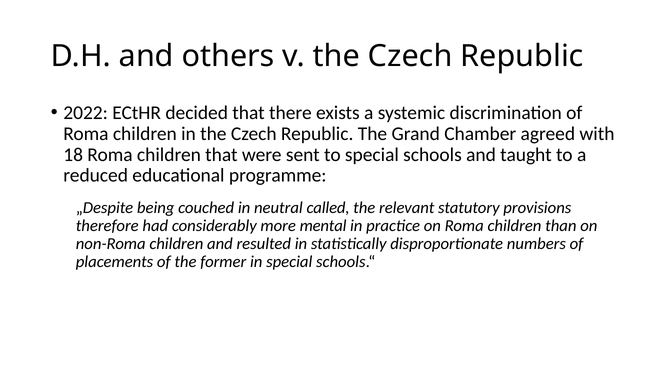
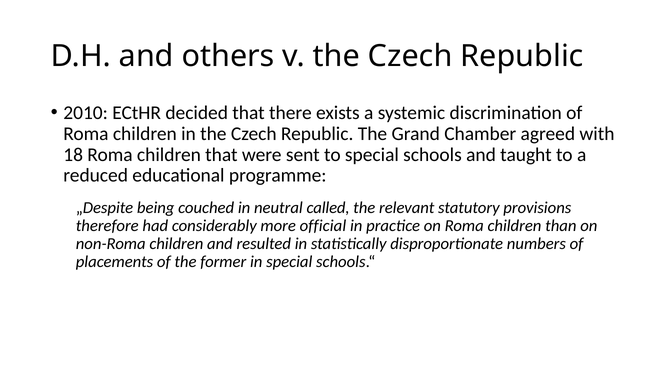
2022: 2022 -> 2010
mental: mental -> official
